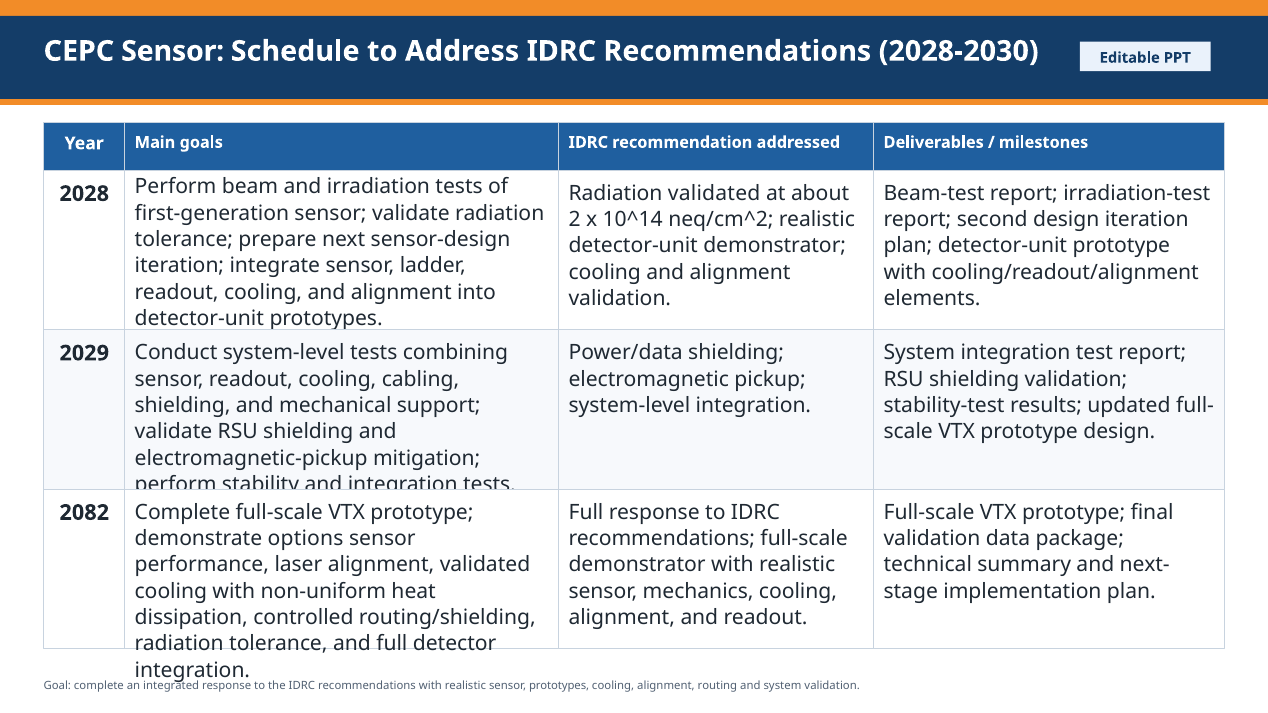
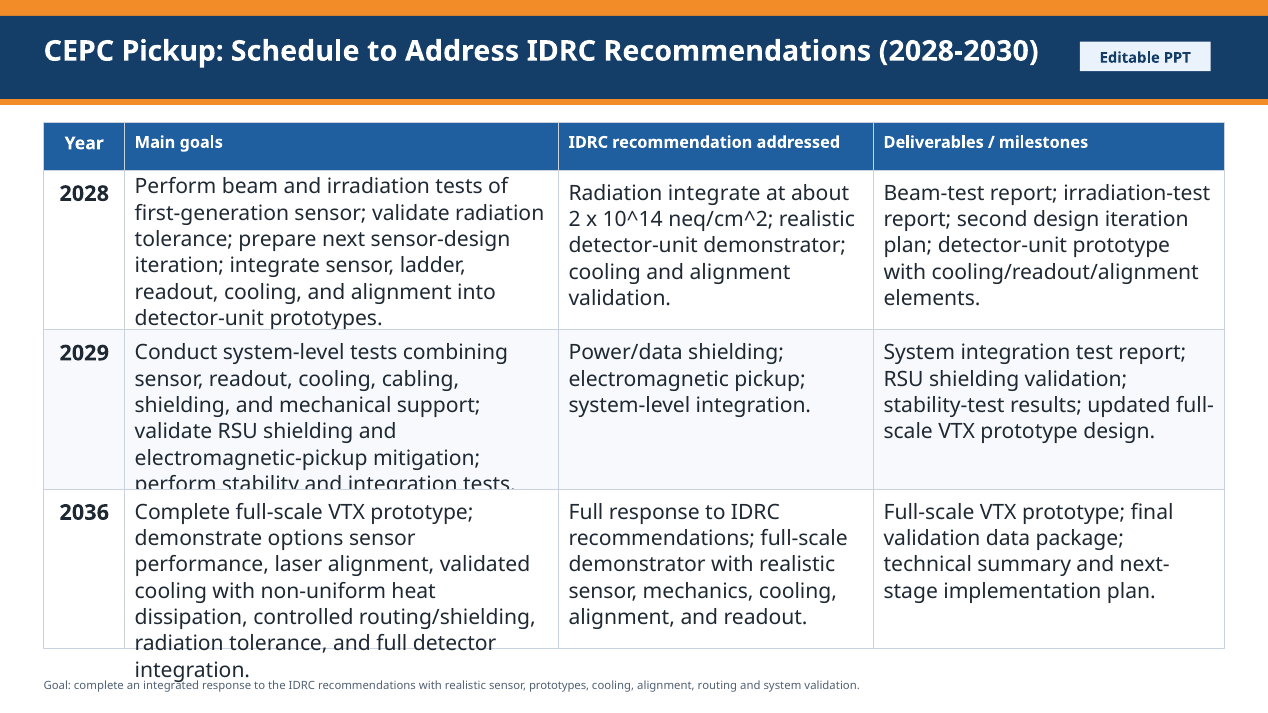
CEPC Sensor: Sensor -> Pickup
Radiation validated: validated -> integrate
2082: 2082 -> 2036
